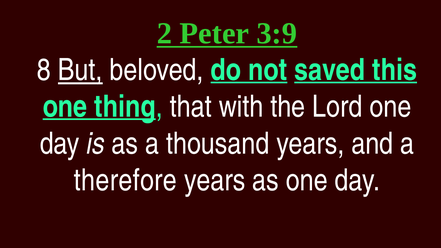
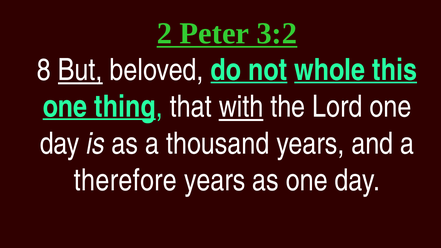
3:9: 3:9 -> 3:2
saved: saved -> whole
with underline: none -> present
